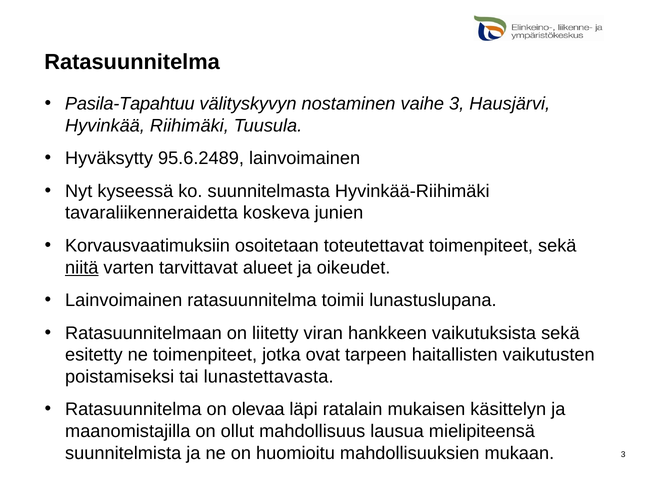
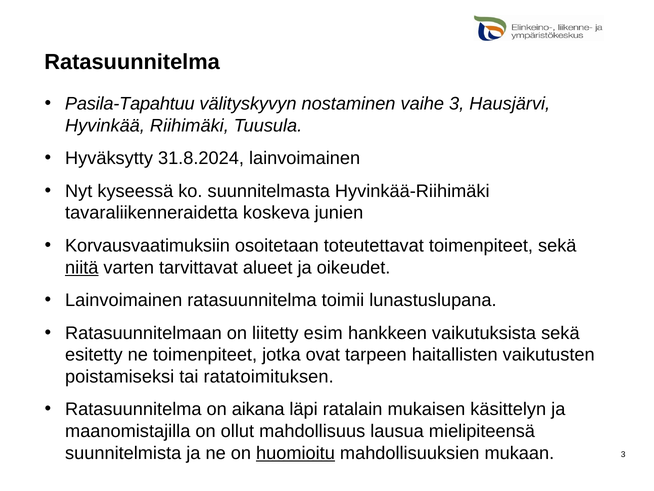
95.6.2489: 95.6.2489 -> 31.8.2024
viran: viran -> esim
lunastettavasta: lunastettavasta -> ratatoimituksen
olevaa: olevaa -> aikana
huomioitu underline: none -> present
